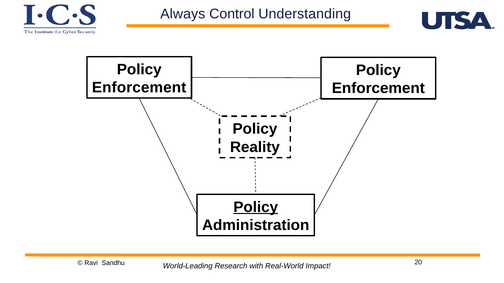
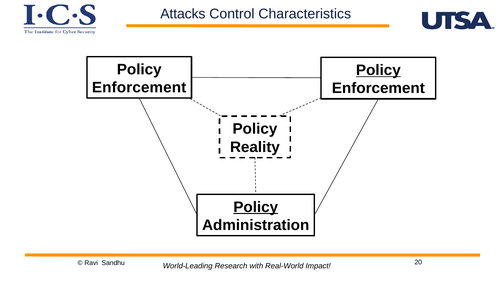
Always: Always -> Attacks
Understanding: Understanding -> Characteristics
Policy at (378, 70) underline: none -> present
